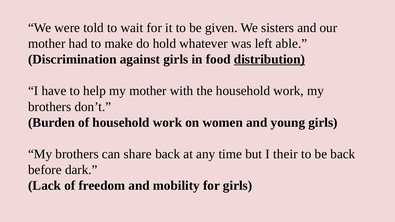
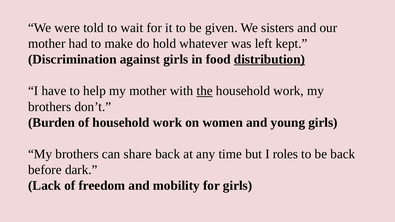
able: able -> kept
the underline: none -> present
their: their -> roles
